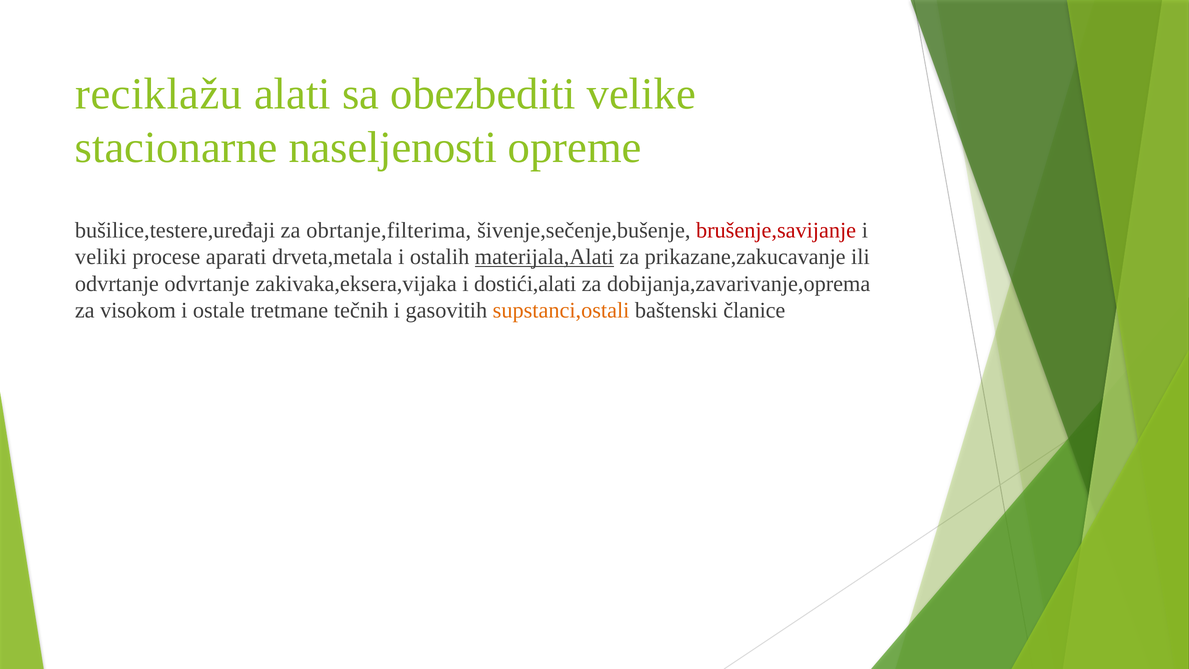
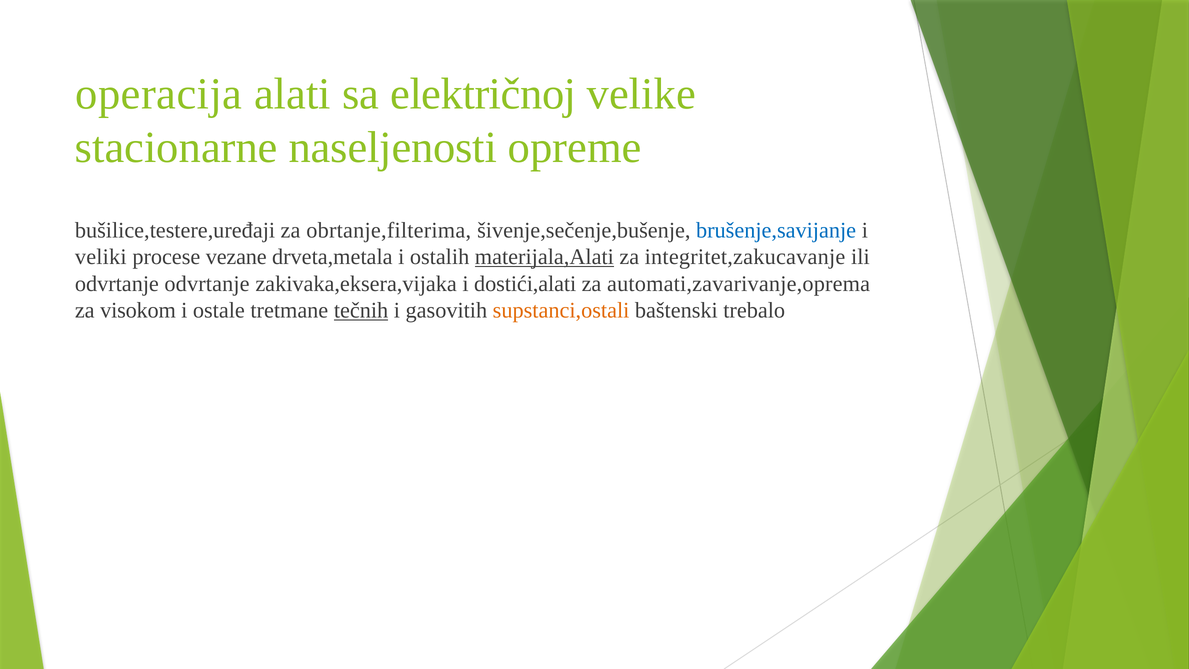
reciklažu: reciklažu -> operacija
obezbediti: obezbediti -> električnoj
brušenje,savijanje colour: red -> blue
aparati: aparati -> vezane
prikazane,zakucavanje: prikazane,zakucavanje -> integritet,zakucavanje
dobijanja,zavarivanje,oprema: dobijanja,zavarivanje,oprema -> automati,zavarivanje,oprema
tečnih underline: none -> present
članice: članice -> trebalo
